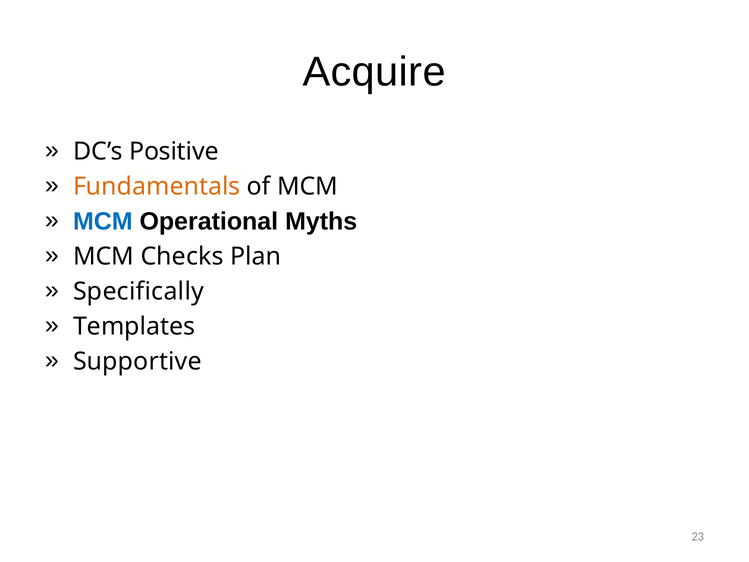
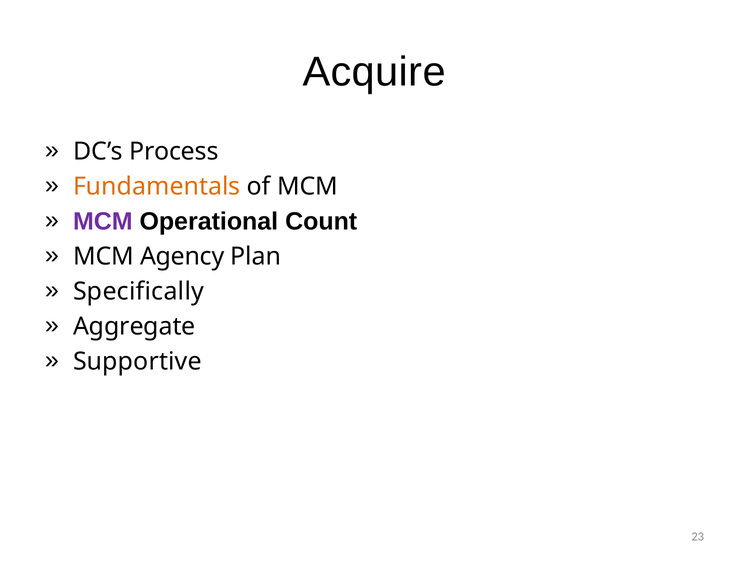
Positive: Positive -> Process
MCM at (103, 221) colour: blue -> purple
Myths: Myths -> Count
Checks: Checks -> Agency
Templates: Templates -> Aggregate
